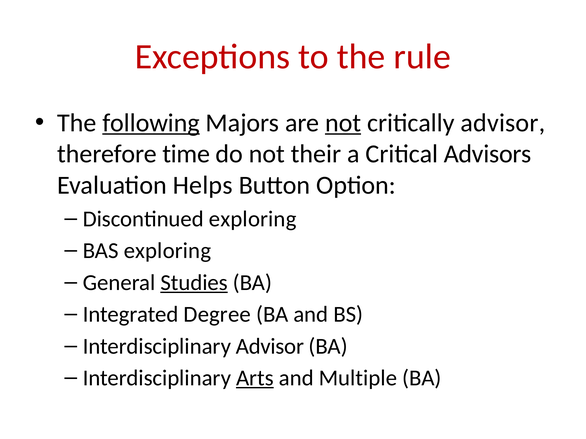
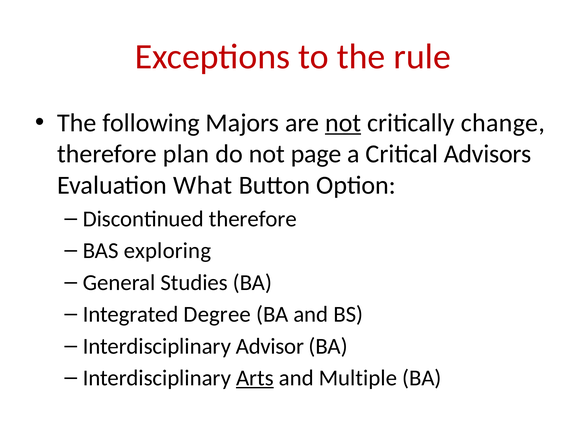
following underline: present -> none
critically advisor: advisor -> change
time: time -> plan
their: their -> page
Helps: Helps -> What
Discontinued exploring: exploring -> therefore
Studies underline: present -> none
